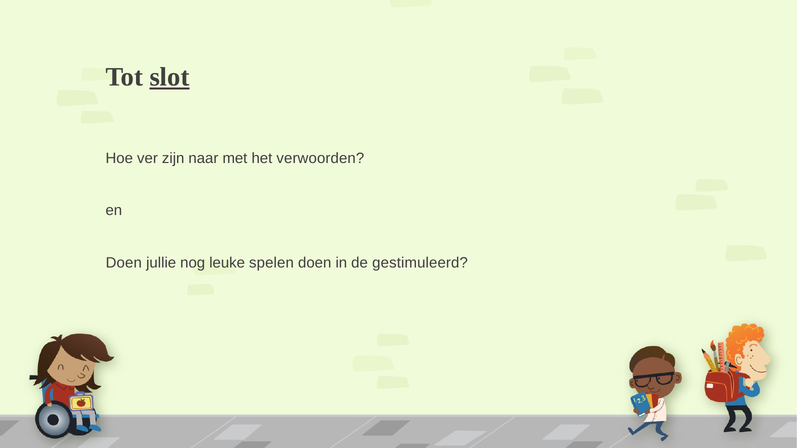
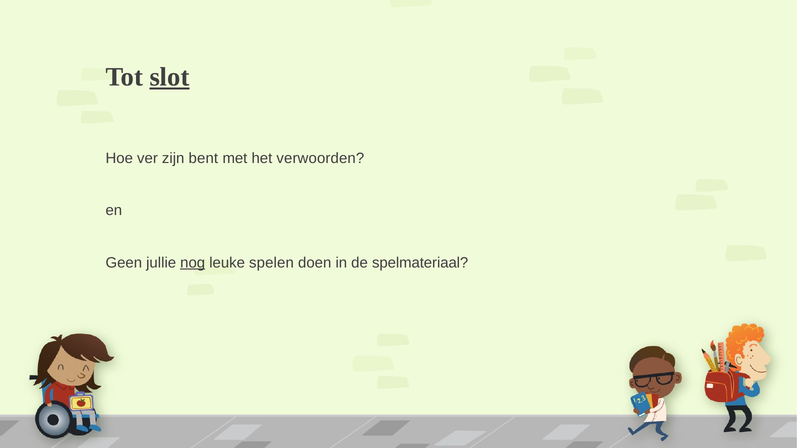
naar: naar -> bent
Doen at (124, 263): Doen -> Geen
nog underline: none -> present
gestimuleerd: gestimuleerd -> spelmateriaal
